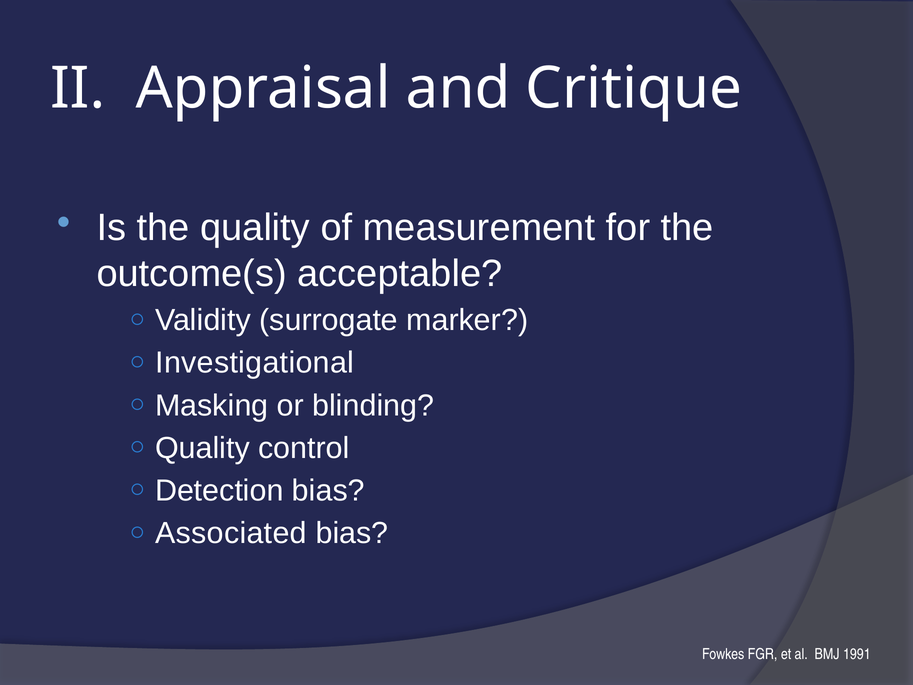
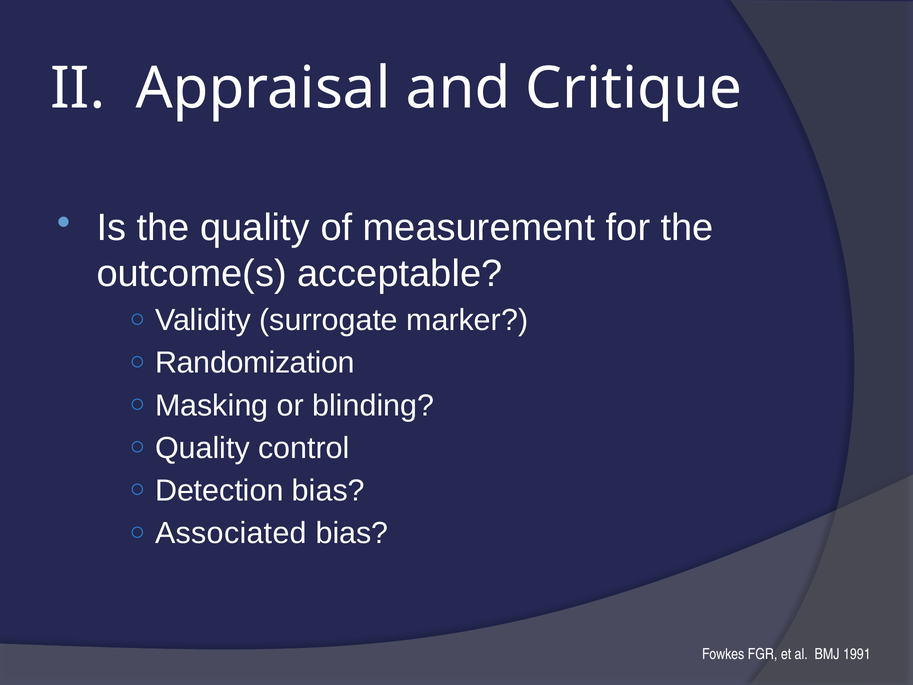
Investigational: Investigational -> Randomization
